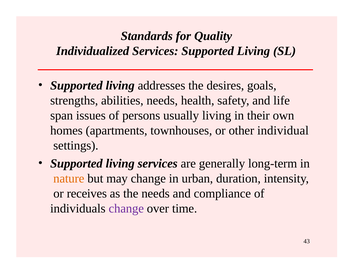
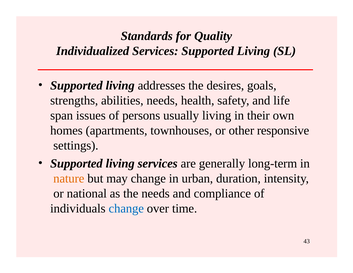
individual: individual -> responsive
receives: receives -> national
change at (126, 208) colour: purple -> blue
